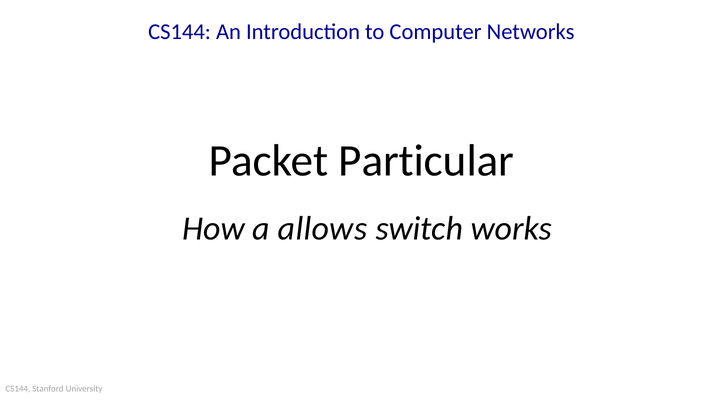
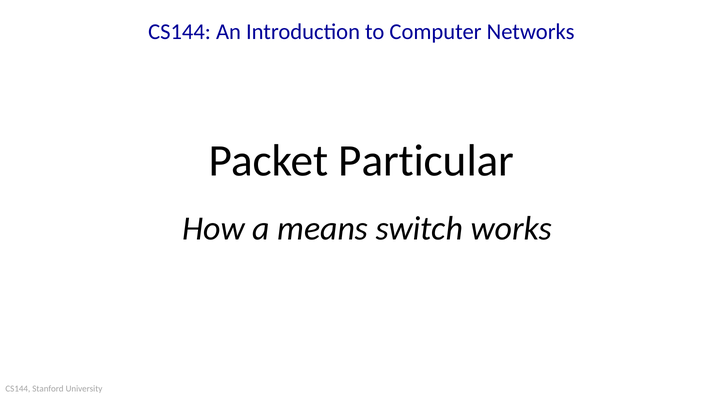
allows: allows -> means
